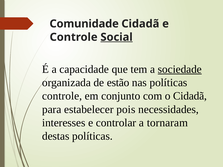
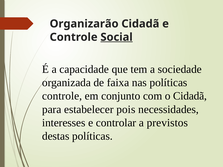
Comunidade: Comunidade -> Organizarão
sociedade underline: present -> none
estão: estão -> faixa
tornaram: tornaram -> previstos
